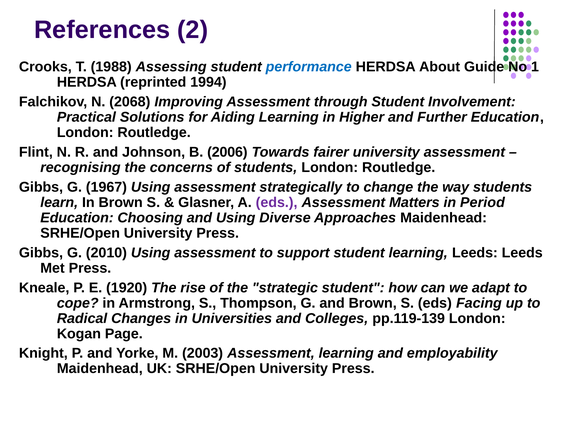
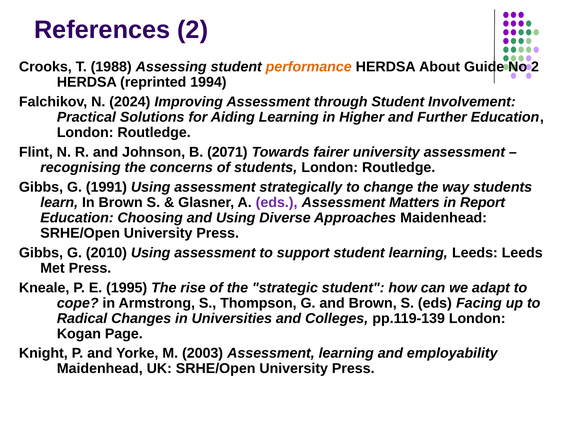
performance colour: blue -> orange
No 1: 1 -> 2
2068: 2068 -> 2024
2006: 2006 -> 2071
1967: 1967 -> 1991
Period: Period -> Report
1920: 1920 -> 1995
